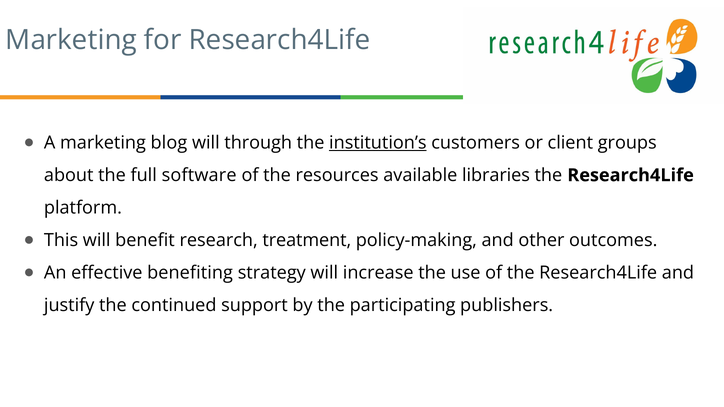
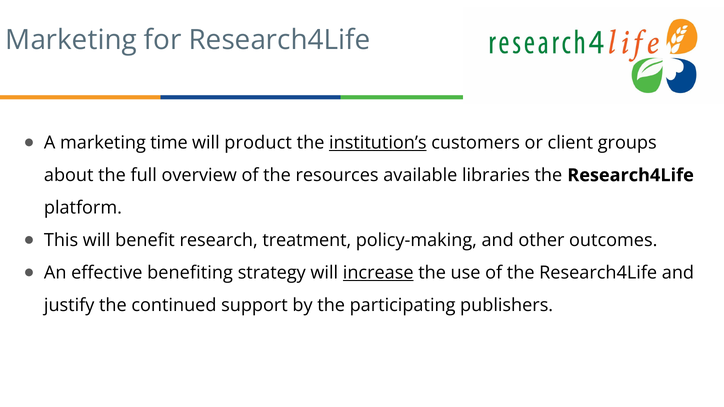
blog: blog -> time
through: through -> product
software: software -> overview
increase underline: none -> present
